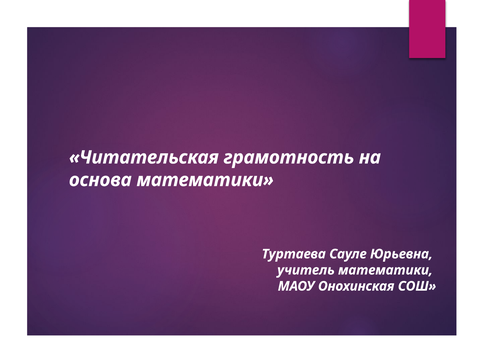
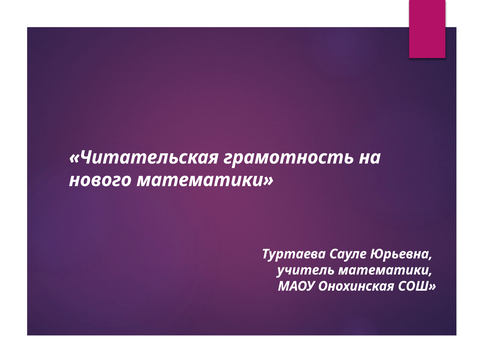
основа: основа -> нового
